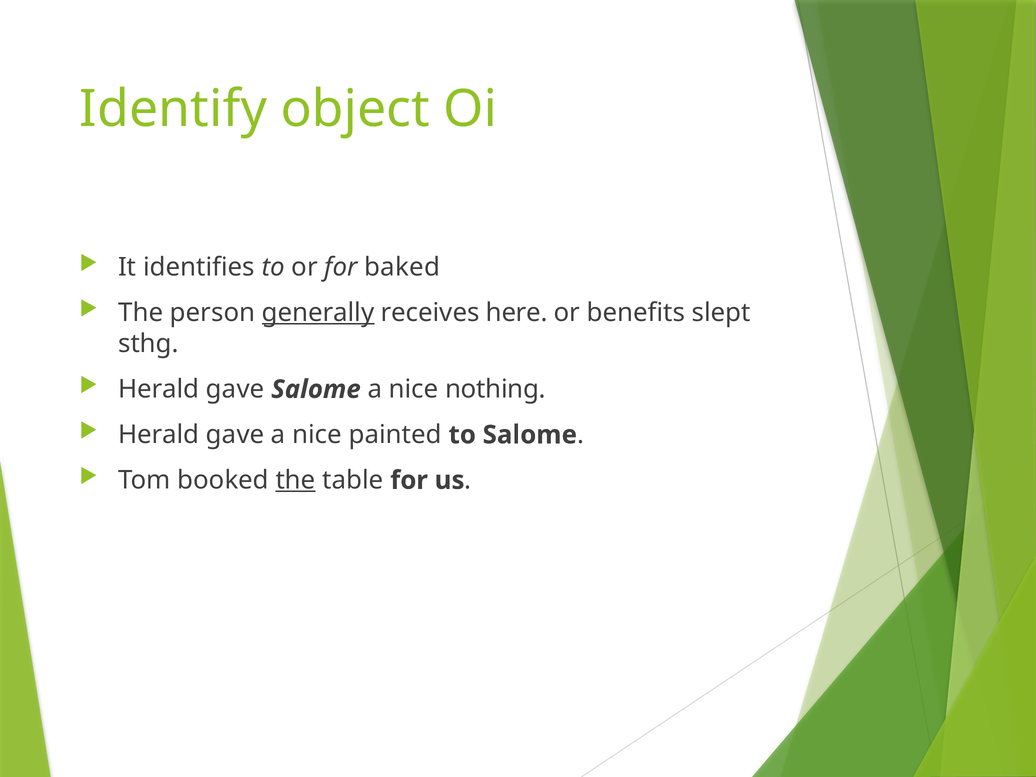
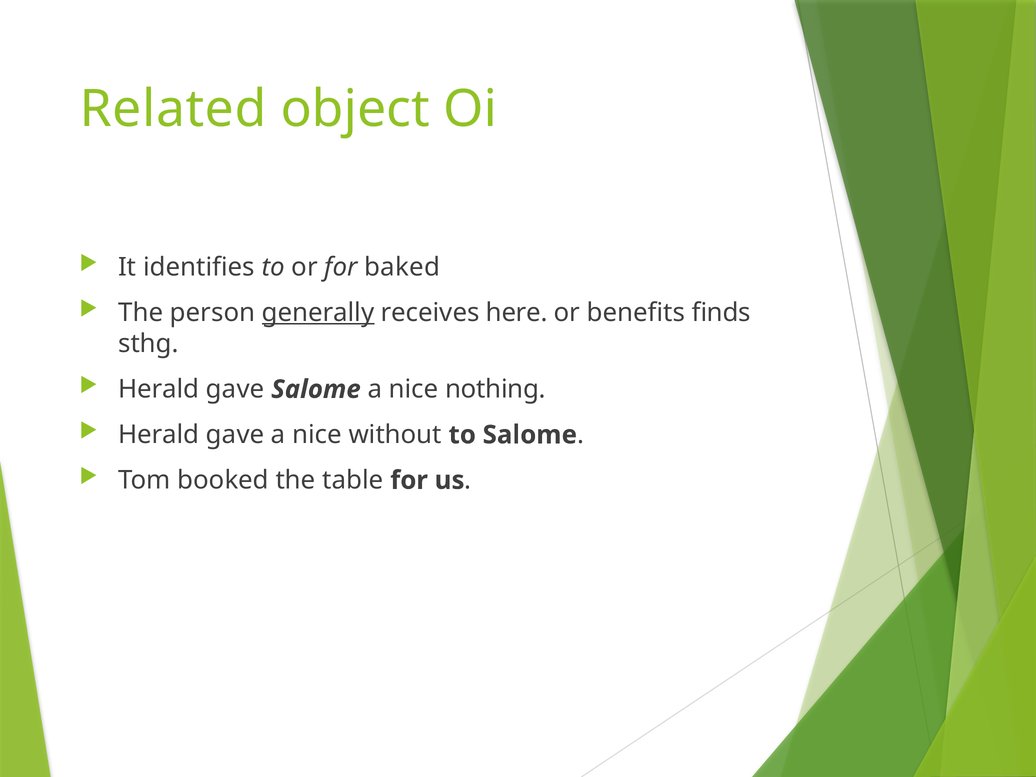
Identify: Identify -> Related
slept: slept -> finds
painted: painted -> without
the at (296, 480) underline: present -> none
